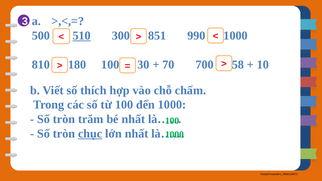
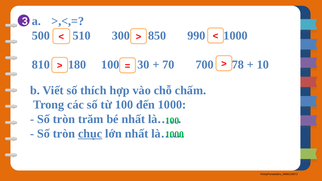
510 underline: present -> none
851: 851 -> 850
58: 58 -> 78
